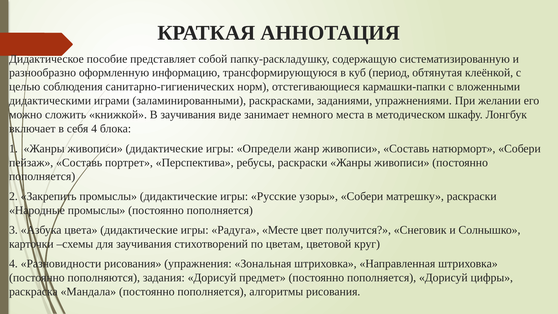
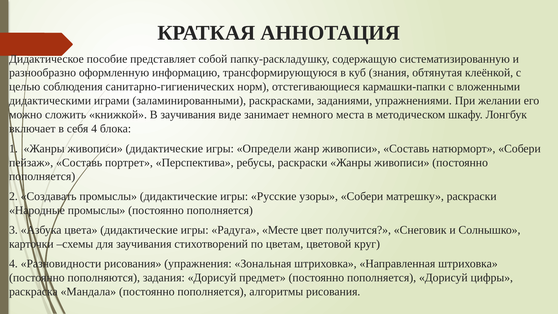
период: период -> знания
Закрепить: Закрепить -> Создавать
